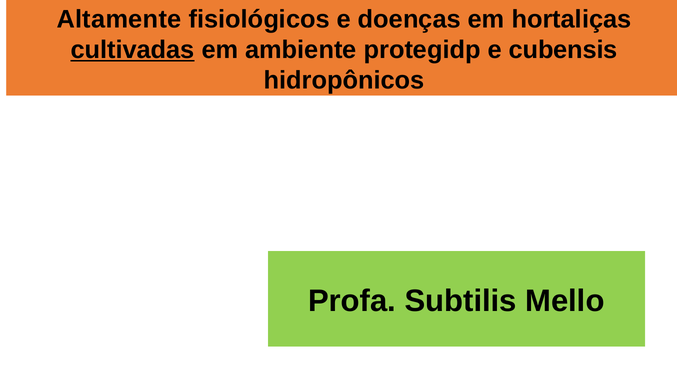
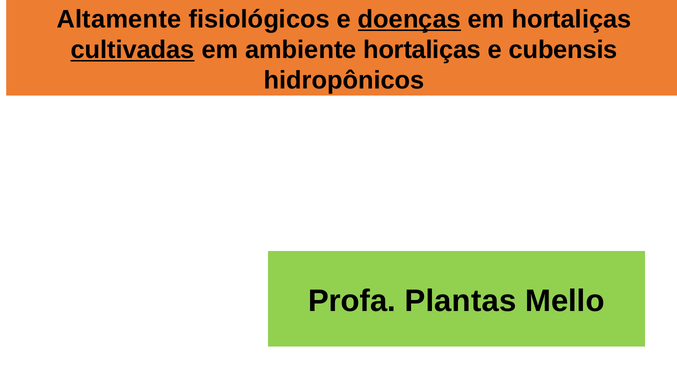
doenças underline: none -> present
ambiente protegidp: protegidp -> hortaliças
Subtilis: Subtilis -> Plantas
